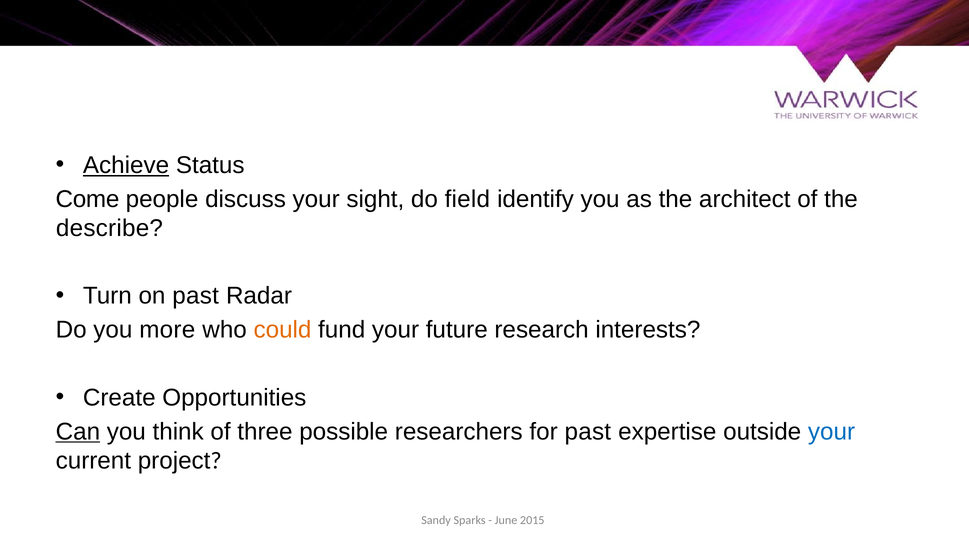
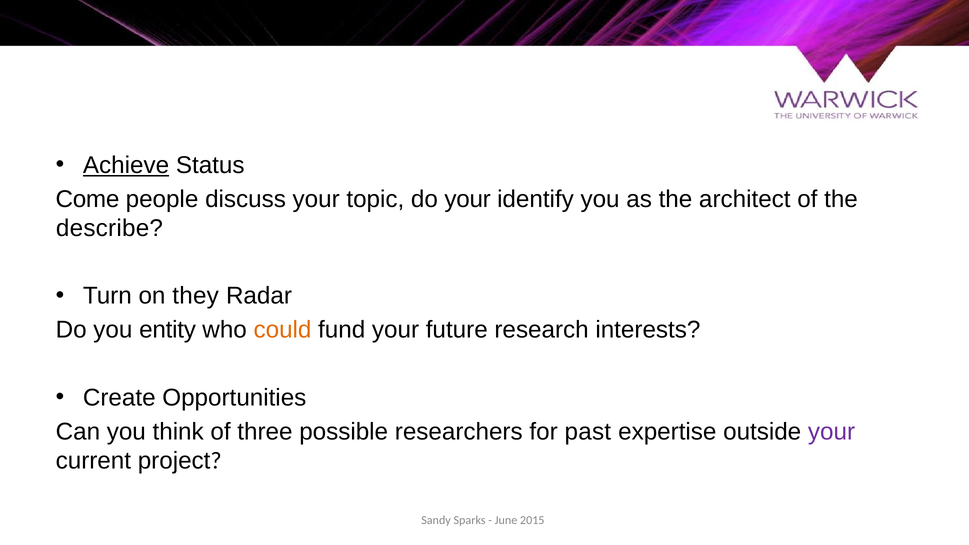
sight: sight -> topic
do field: field -> your
on past: past -> they
more: more -> entity
Can underline: present -> none
your at (832, 432) colour: blue -> purple
